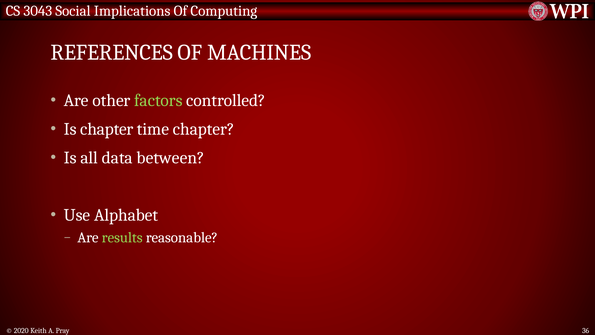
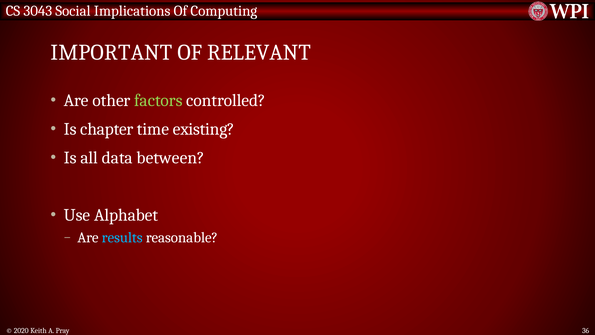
REFERENCES: REFERENCES -> IMPORTANT
MACHINES: MACHINES -> RELEVANT
time chapter: chapter -> existing
results colour: light green -> light blue
